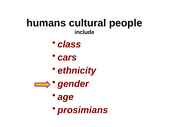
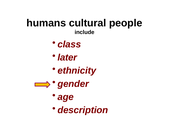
cars: cars -> later
prosimians: prosimians -> description
